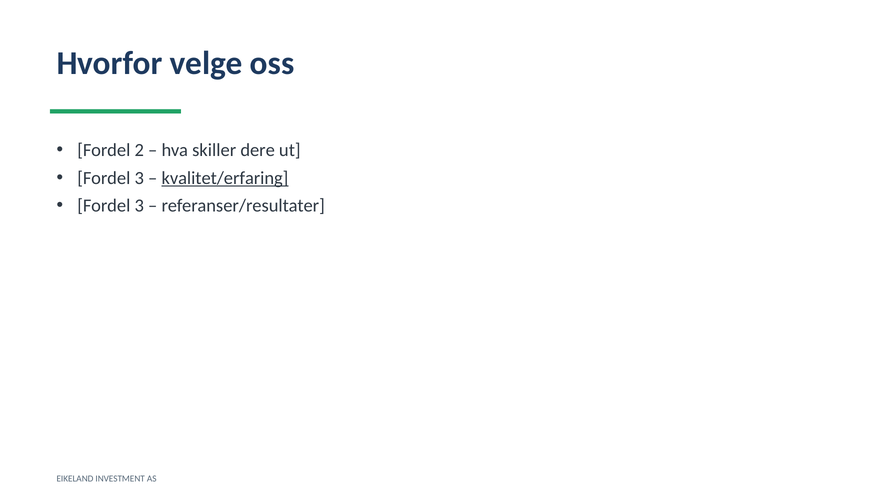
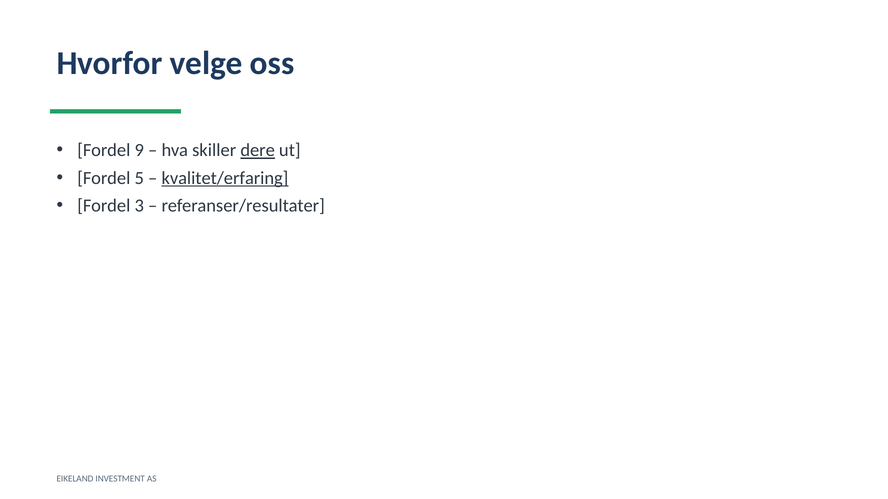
2: 2 -> 9
dere underline: none -> present
3 at (139, 178): 3 -> 5
